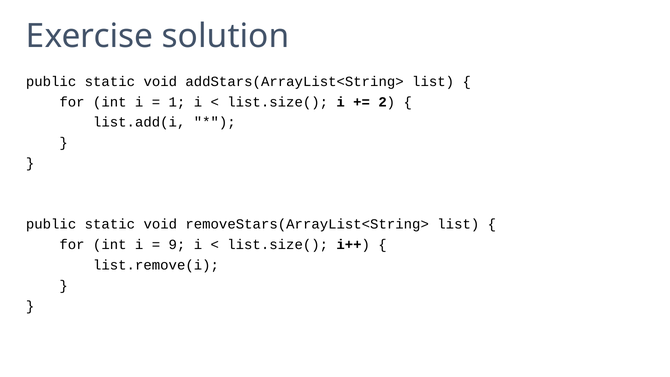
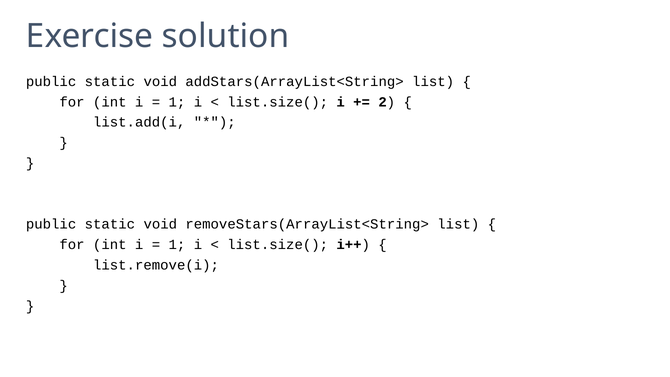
9 at (177, 245): 9 -> 1
